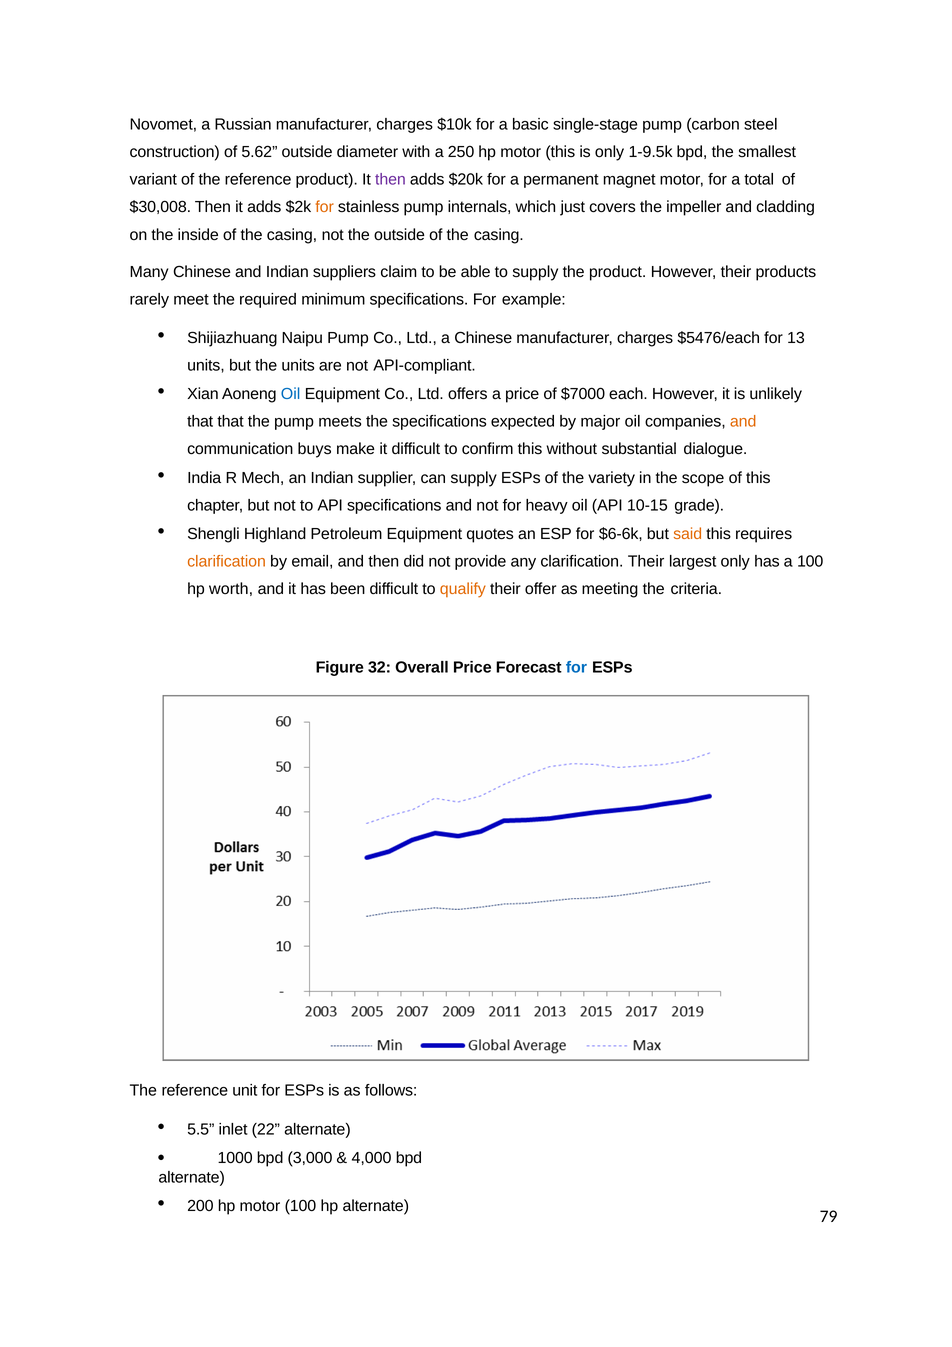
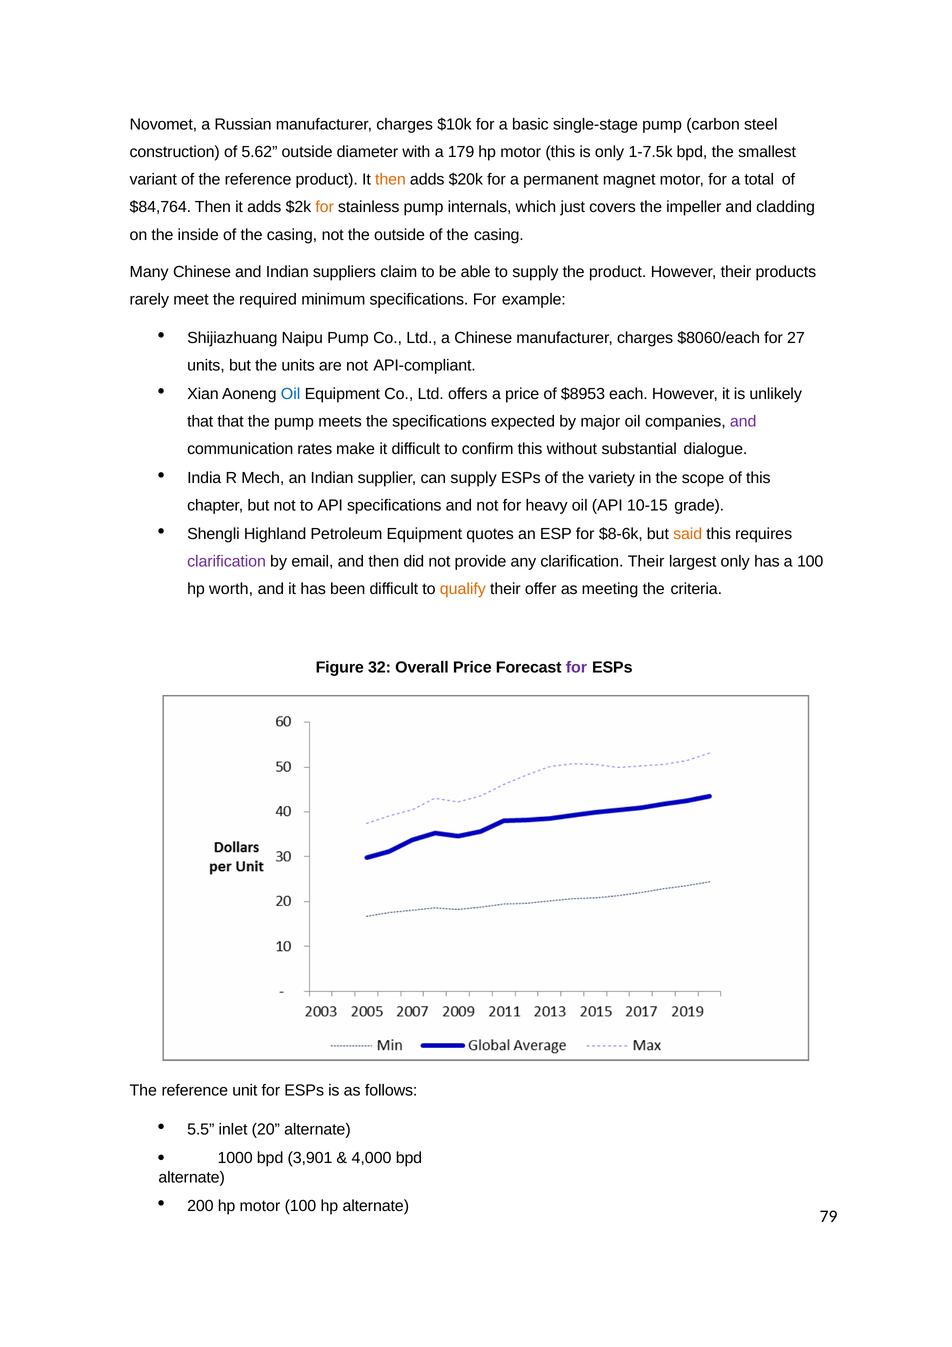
250: 250 -> 179
1-9.5k: 1-9.5k -> 1-7.5k
then at (390, 180) colour: purple -> orange
$30,008: $30,008 -> $84,764
$5476/each: $5476/each -> $8060/each
13: 13 -> 27
$7000: $7000 -> $8953
and at (743, 422) colour: orange -> purple
buys: buys -> rates
$6-6k: $6-6k -> $8-6k
clarification at (227, 562) colour: orange -> purple
for at (576, 667) colour: blue -> purple
22: 22 -> 20
3,000: 3,000 -> 3,901
